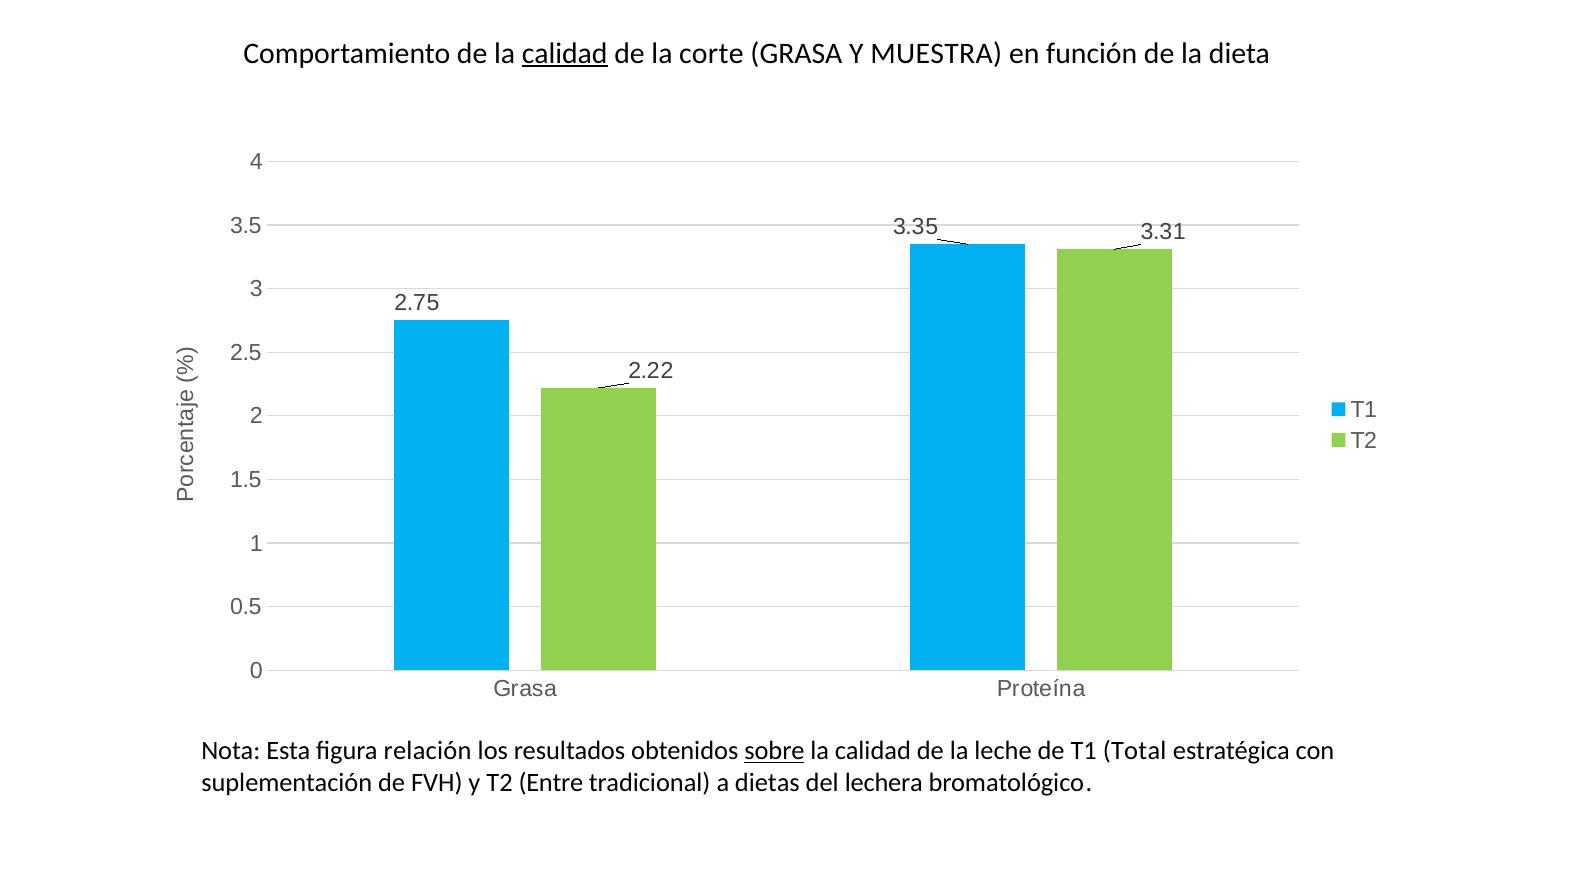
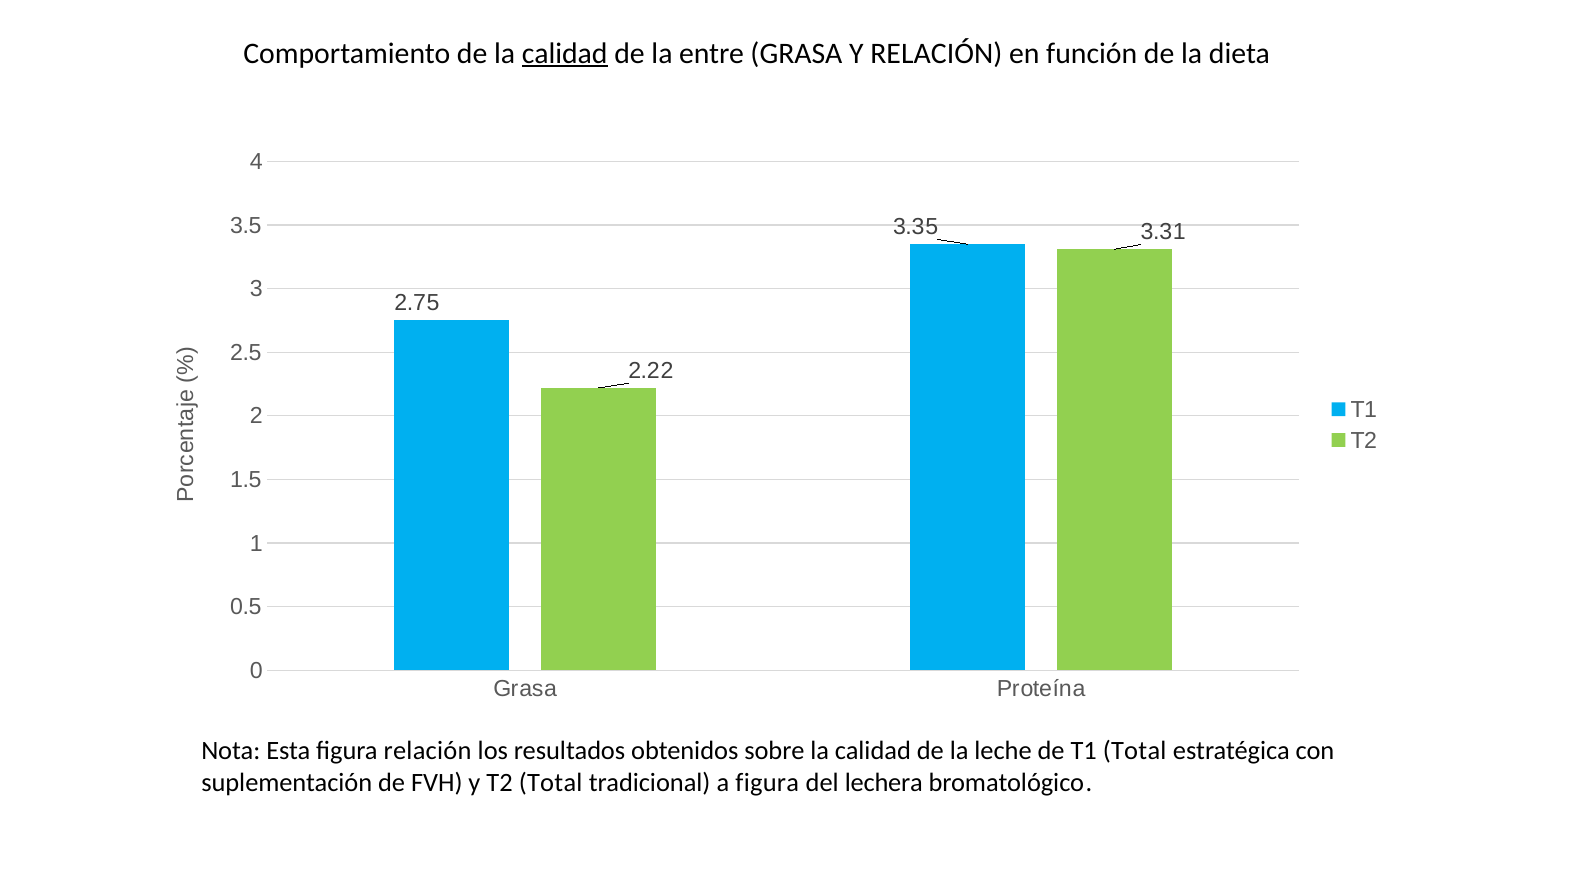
corte: corte -> entre
Y MUESTRA: MUESTRA -> RELACIÓN
sobre underline: present -> none
T2 Entre: Entre -> Total
a dietas: dietas -> figura
